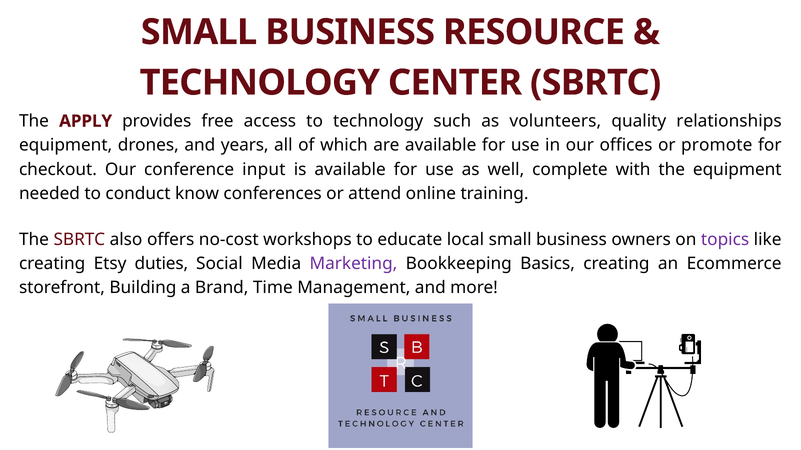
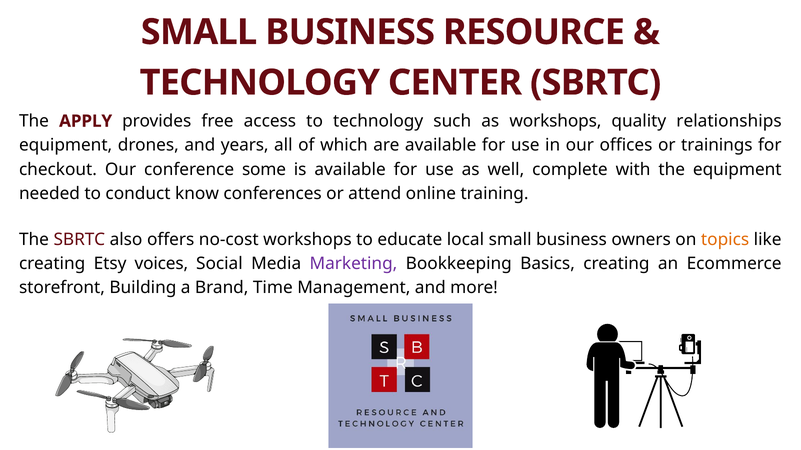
as volunteers: volunteers -> workshops
promote: promote -> trainings
input: input -> some
topics colour: purple -> orange
duties: duties -> voices
